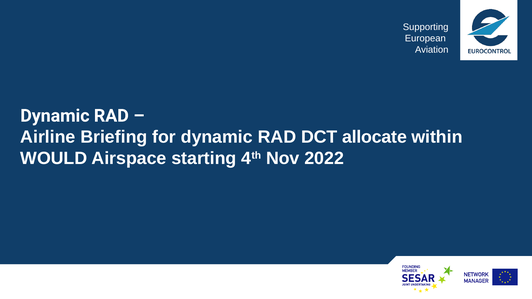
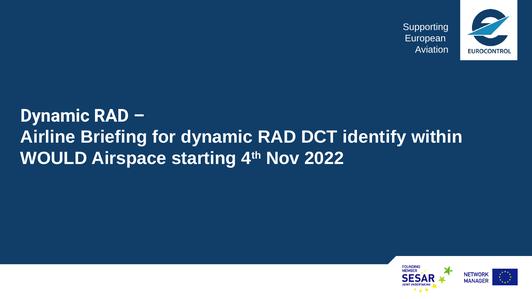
allocate: allocate -> identify
